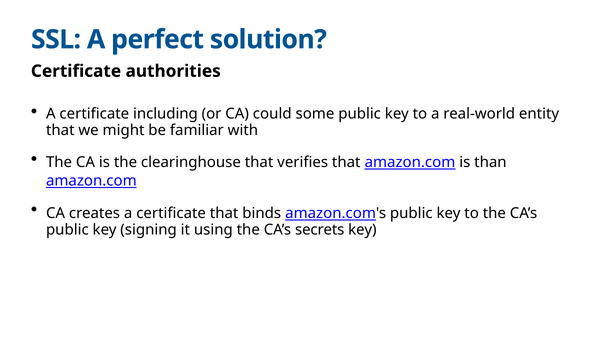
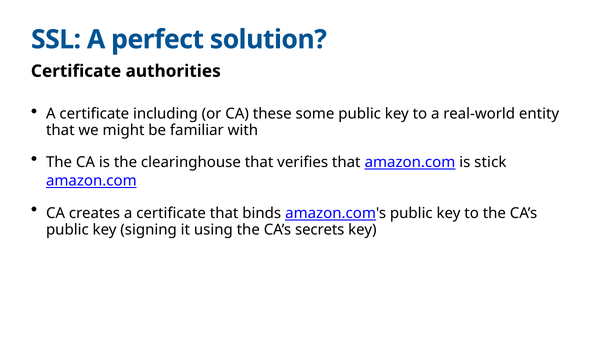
could: could -> these
than: than -> stick
